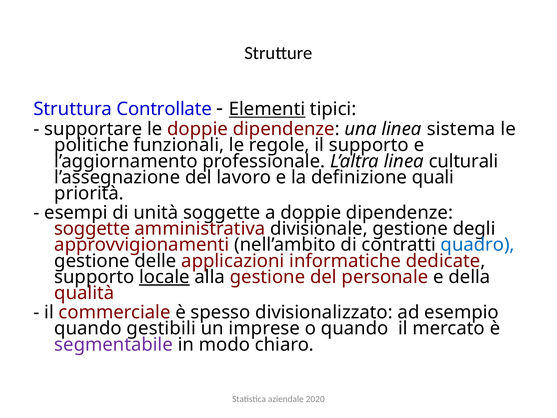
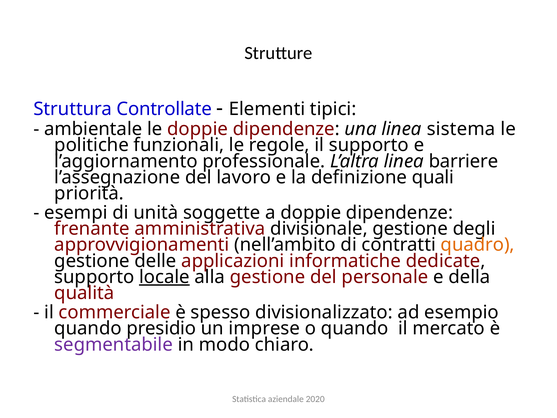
Elementi underline: present -> none
supportare: supportare -> ambientale
culturali: culturali -> barriere
soggette at (92, 229): soggette -> frenante
quadro colour: blue -> orange
gestibili: gestibili -> presidio
